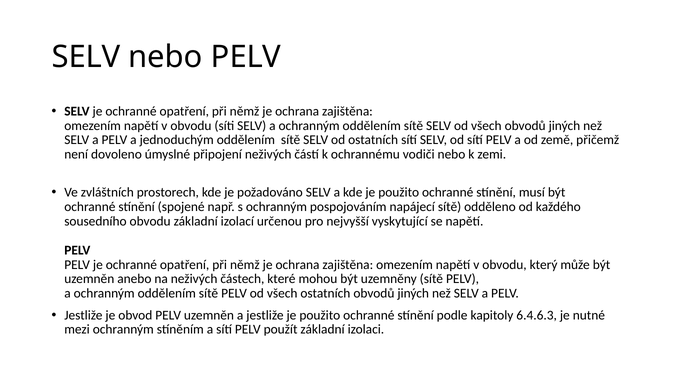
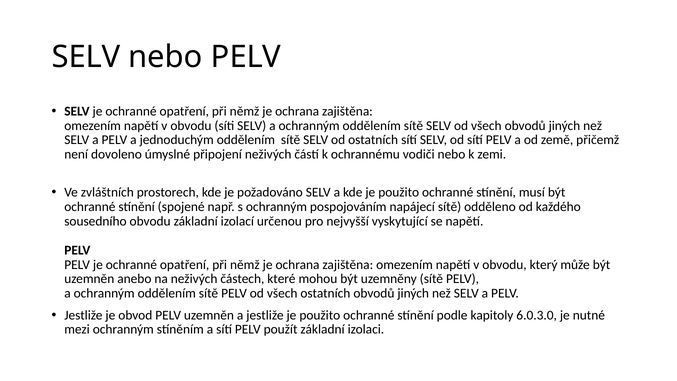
6.4.6.3: 6.4.6.3 -> 6.0.3.0
